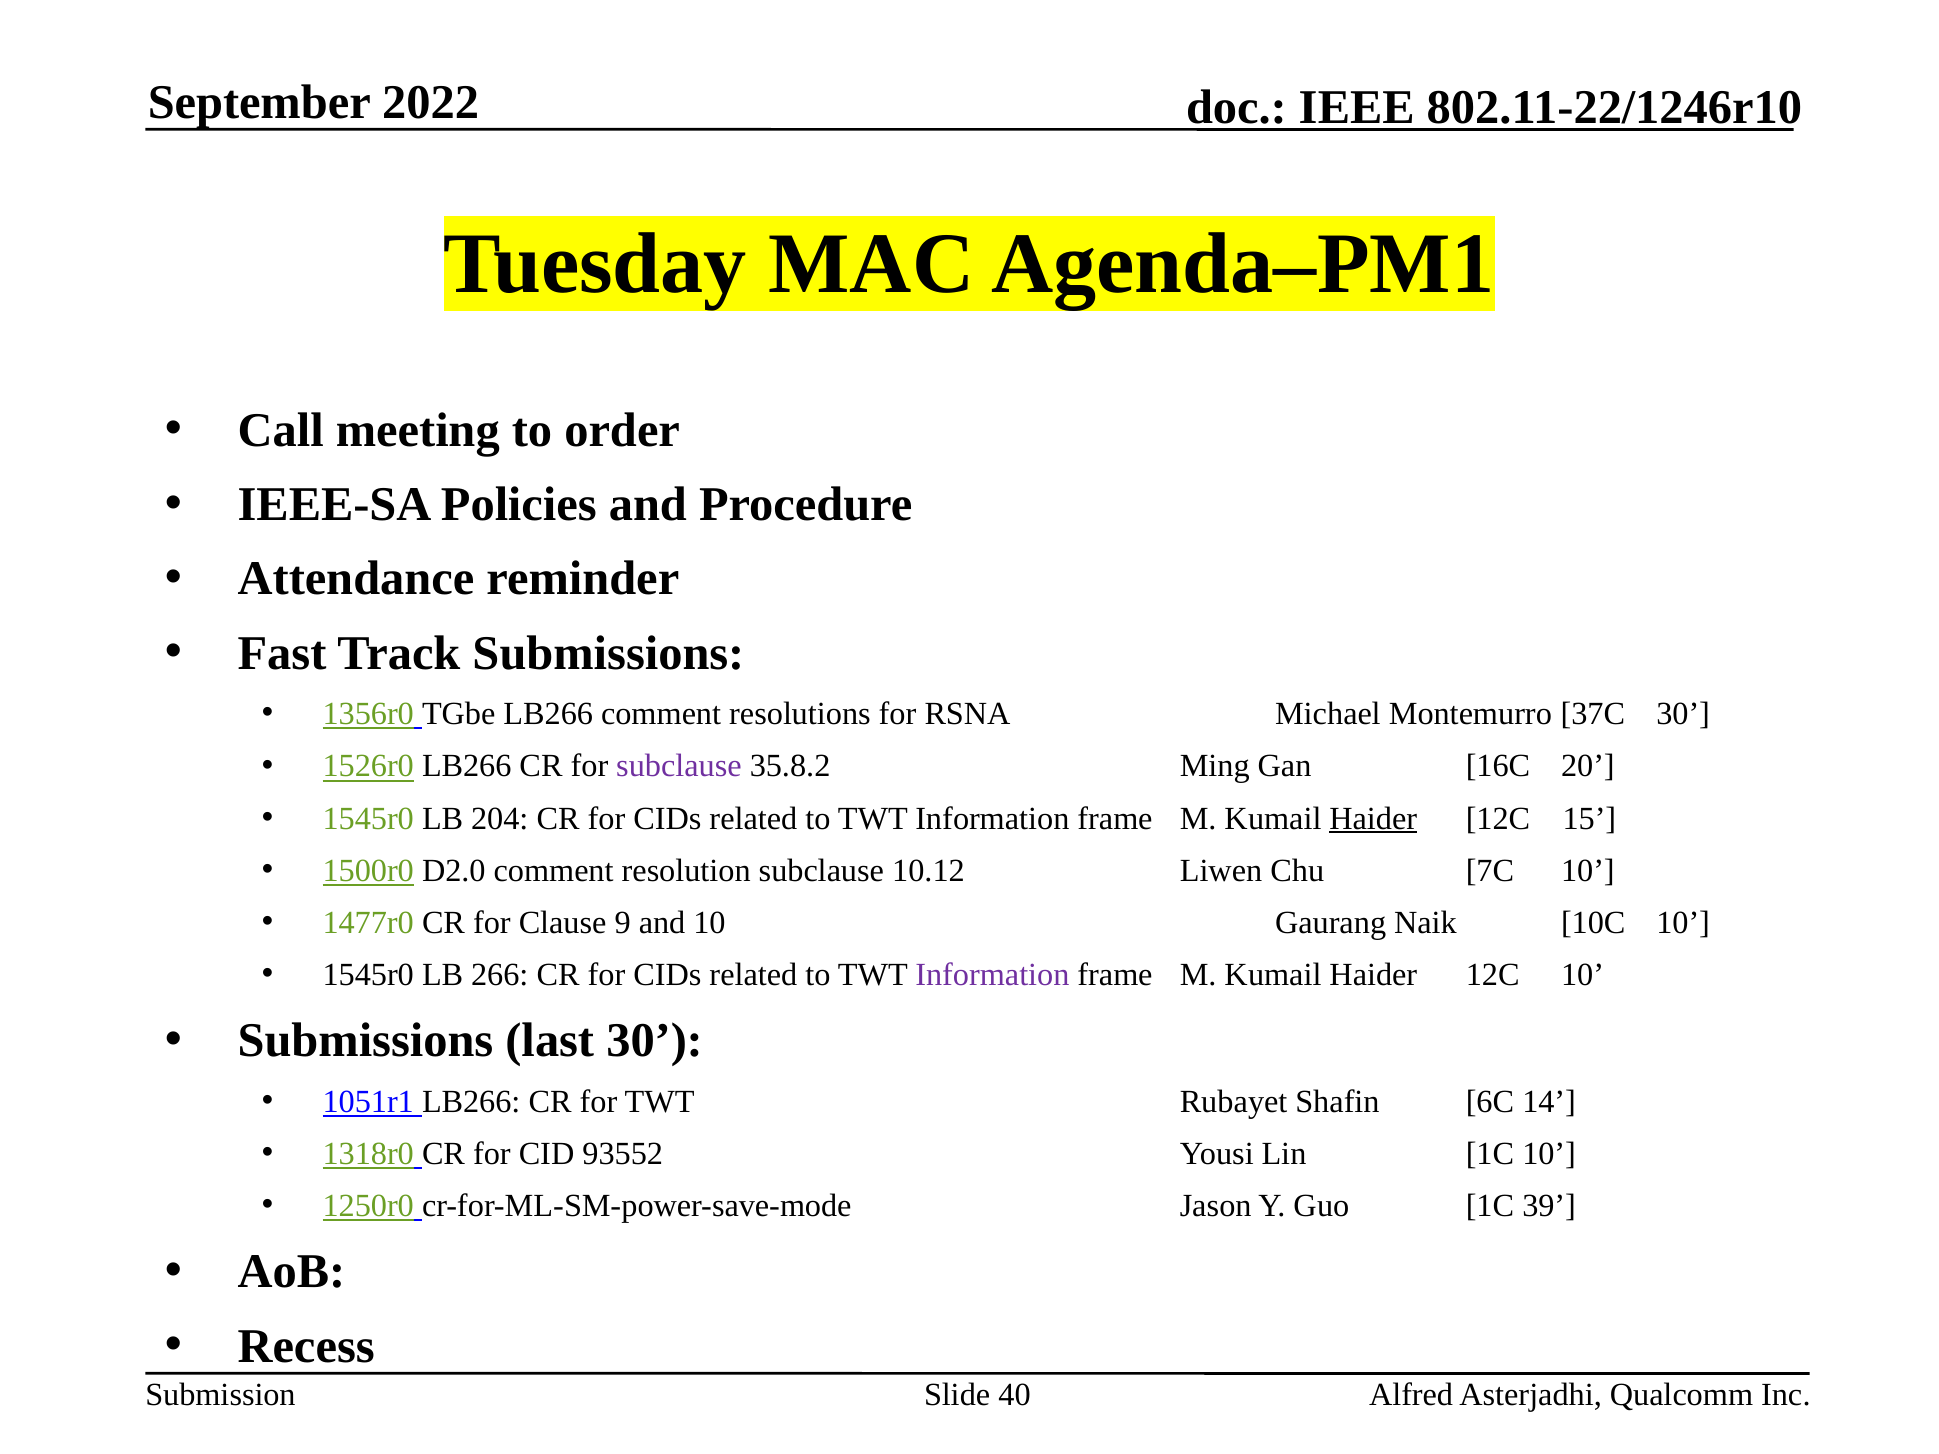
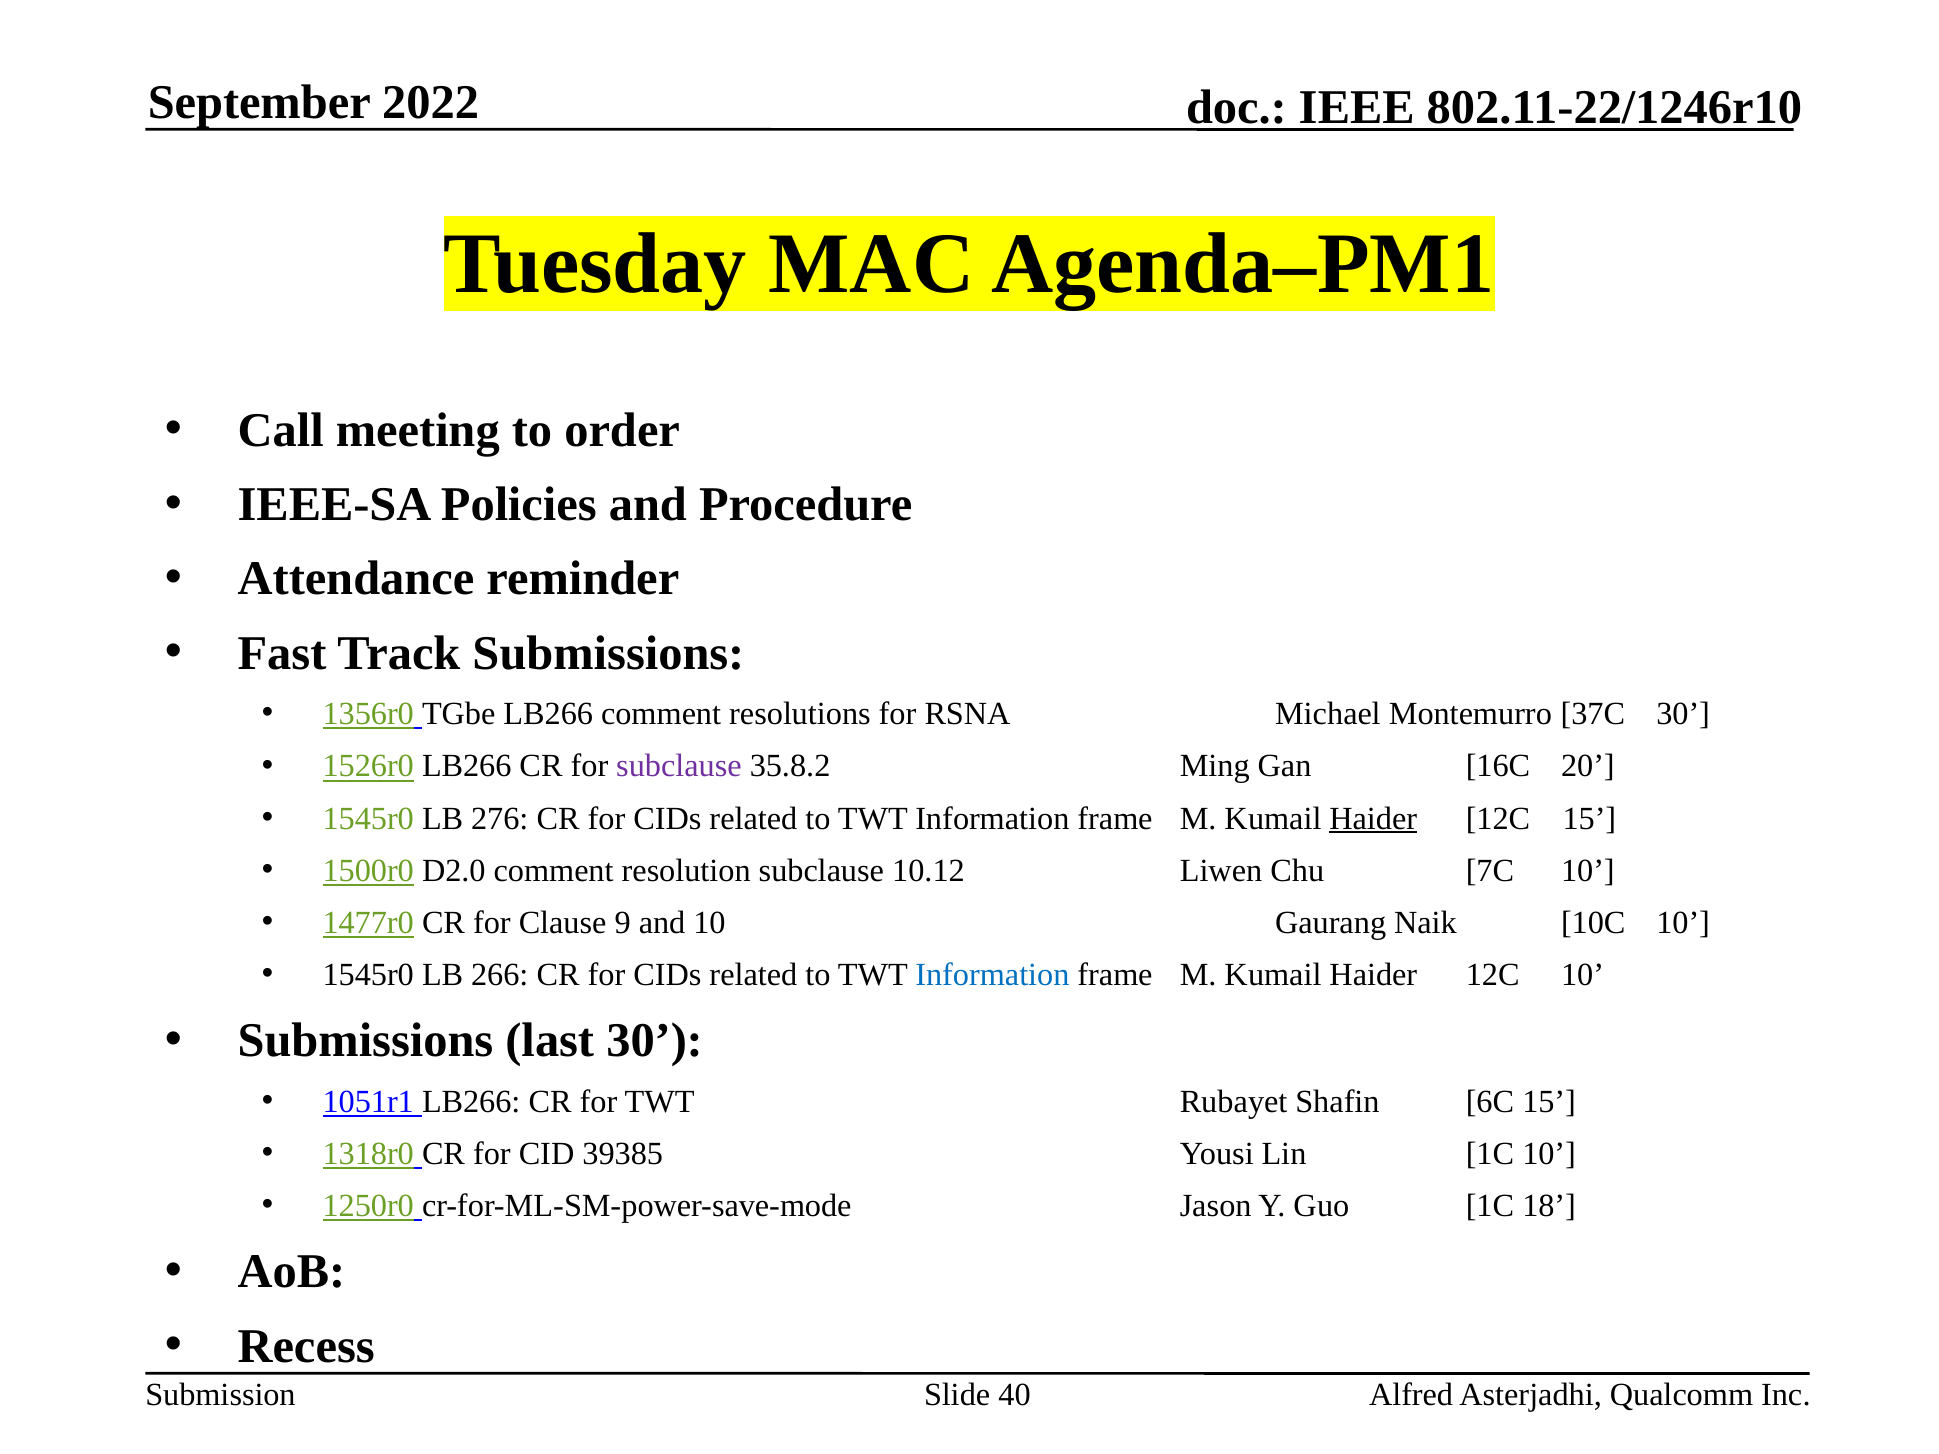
204: 204 -> 276
1477r0 underline: none -> present
Information at (992, 975) colour: purple -> blue
6C 14: 14 -> 15
93552: 93552 -> 39385
39: 39 -> 18
